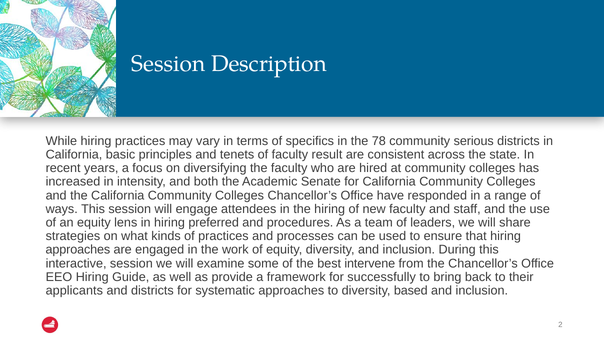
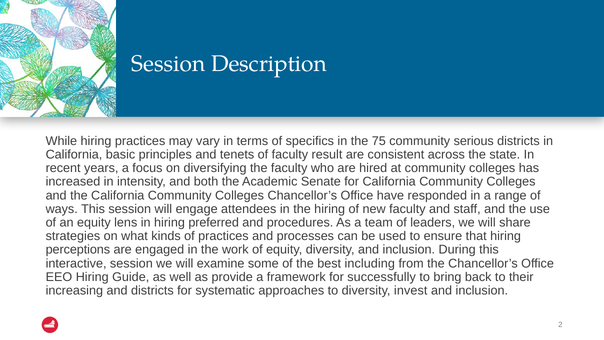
78: 78 -> 75
approaches at (78, 250): approaches -> perceptions
intervene: intervene -> including
applicants: applicants -> increasing
based: based -> invest
